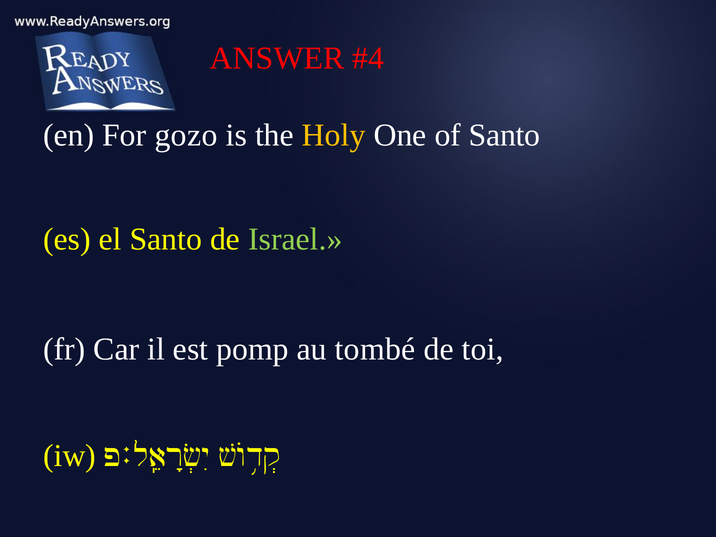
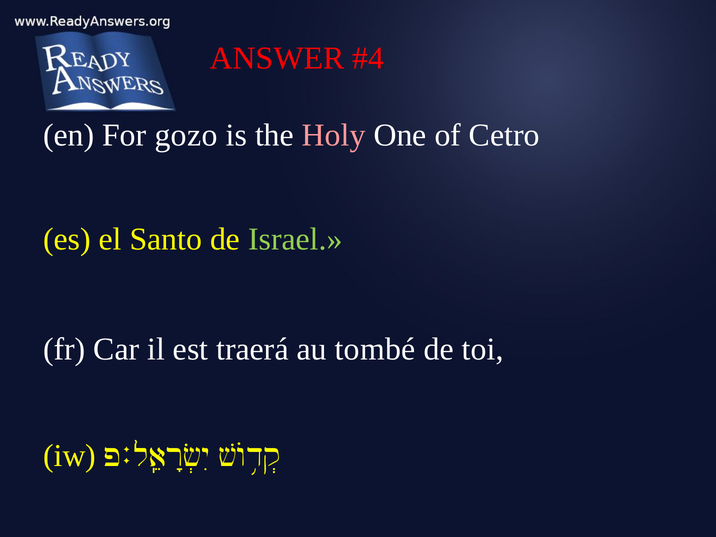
Holy colour: yellow -> pink
of Santo: Santo -> Cetro
pomp: pomp -> traerá
